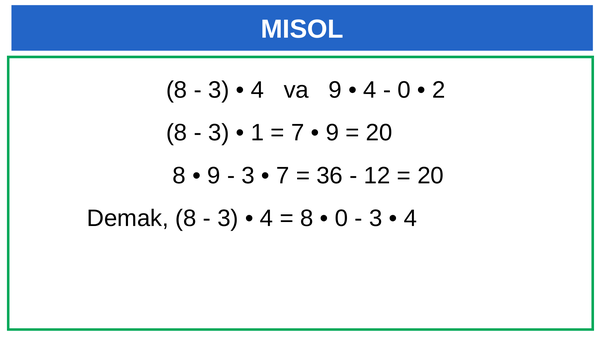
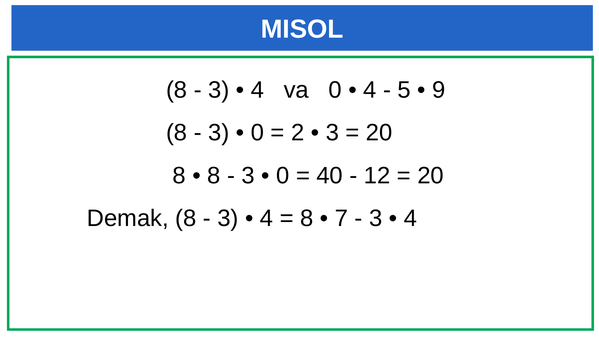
va 9: 9 -> 0
0 at (404, 90): 0 -> 5
2: 2 -> 9
1 at (257, 133): 1 -> 0
7 at (298, 133): 7 -> 2
9 at (332, 133): 9 -> 3
9 at (214, 175): 9 -> 8
7 at (283, 175): 7 -> 0
36: 36 -> 40
0 at (341, 218): 0 -> 7
